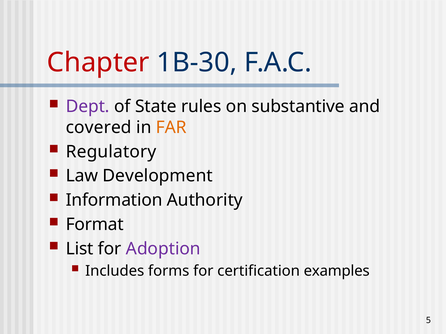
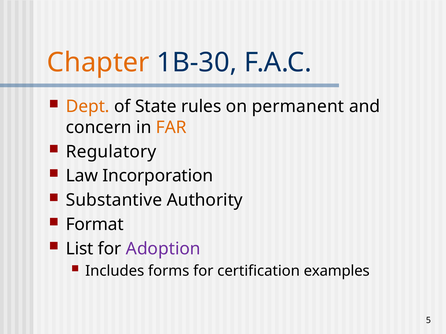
Chapter colour: red -> orange
Dept colour: purple -> orange
substantive: substantive -> permanent
covered: covered -> concern
Development: Development -> Incorporation
Information: Information -> Substantive
